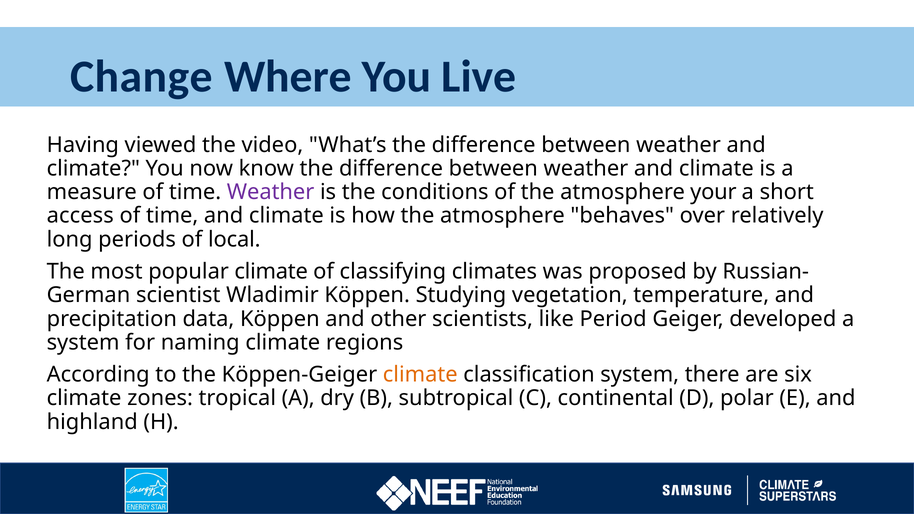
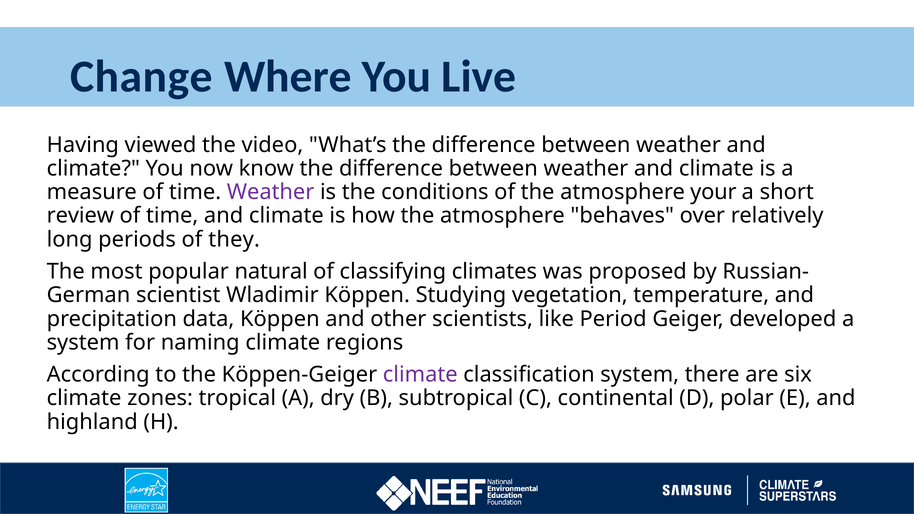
access: access -> review
local: local -> they
popular climate: climate -> natural
climate at (420, 375) colour: orange -> purple
